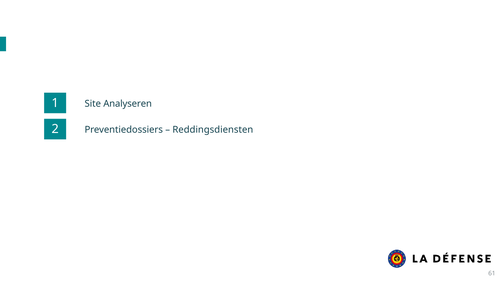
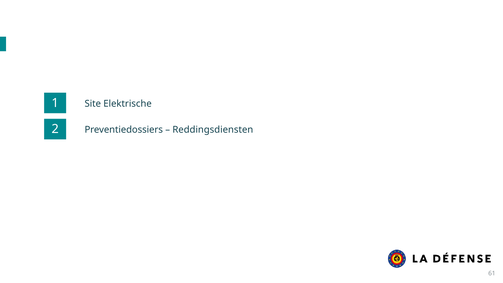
Analyseren: Analyseren -> Elektrische
